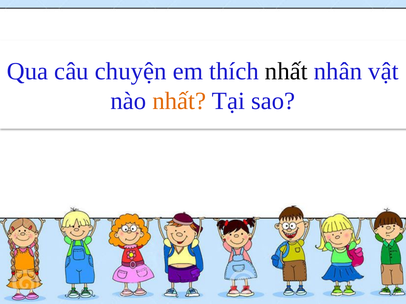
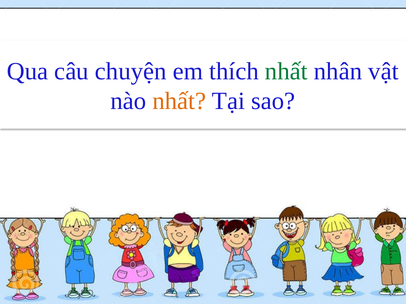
nhất at (286, 71) colour: black -> green
